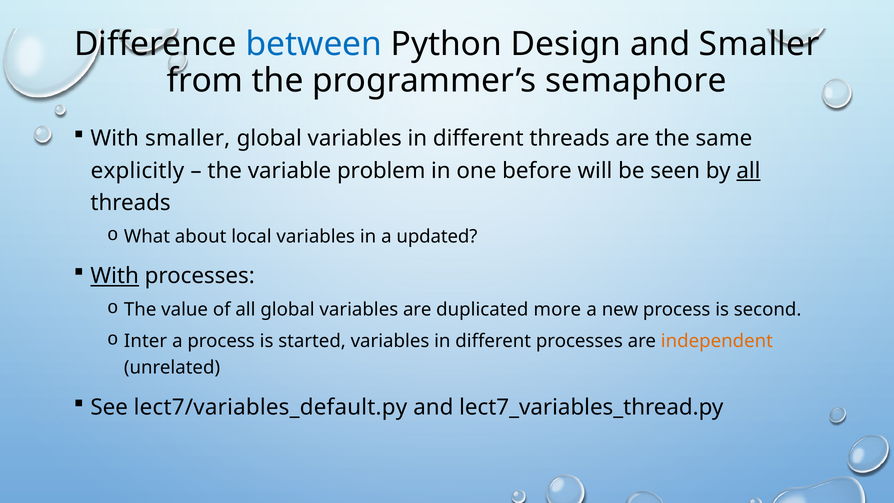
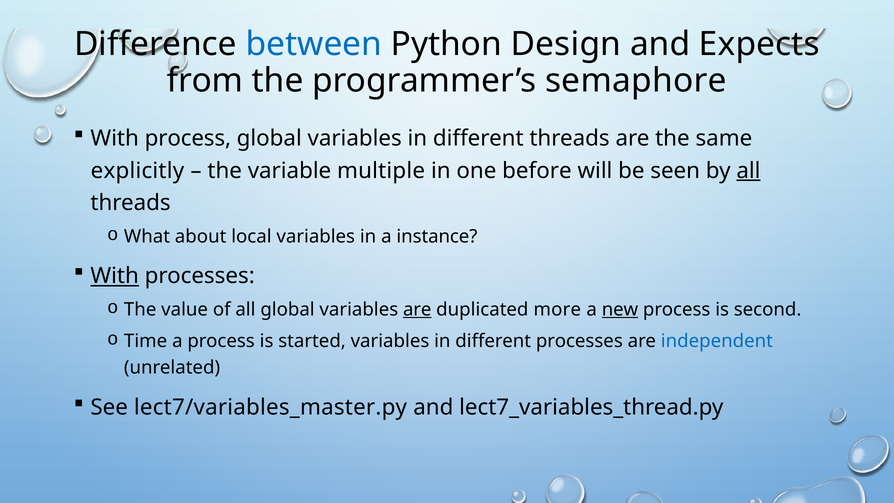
and Smaller: Smaller -> Expects
With smaller: smaller -> process
problem: problem -> multiple
updated: updated -> instance
are at (417, 309) underline: none -> present
new underline: none -> present
Inter: Inter -> Time
independent colour: orange -> blue
lect7/variables_default.py: lect7/variables_default.py -> lect7/variables_master.py
